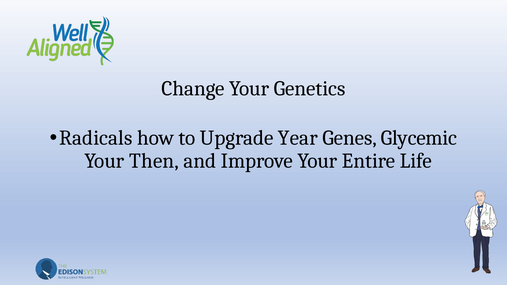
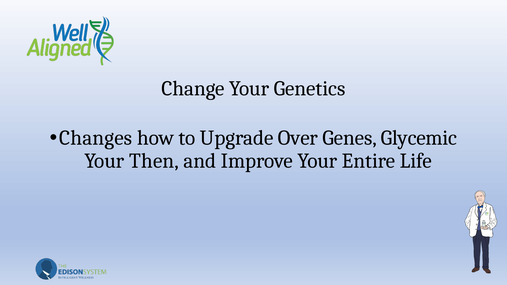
Radicals: Radicals -> Changes
Year: Year -> Over
